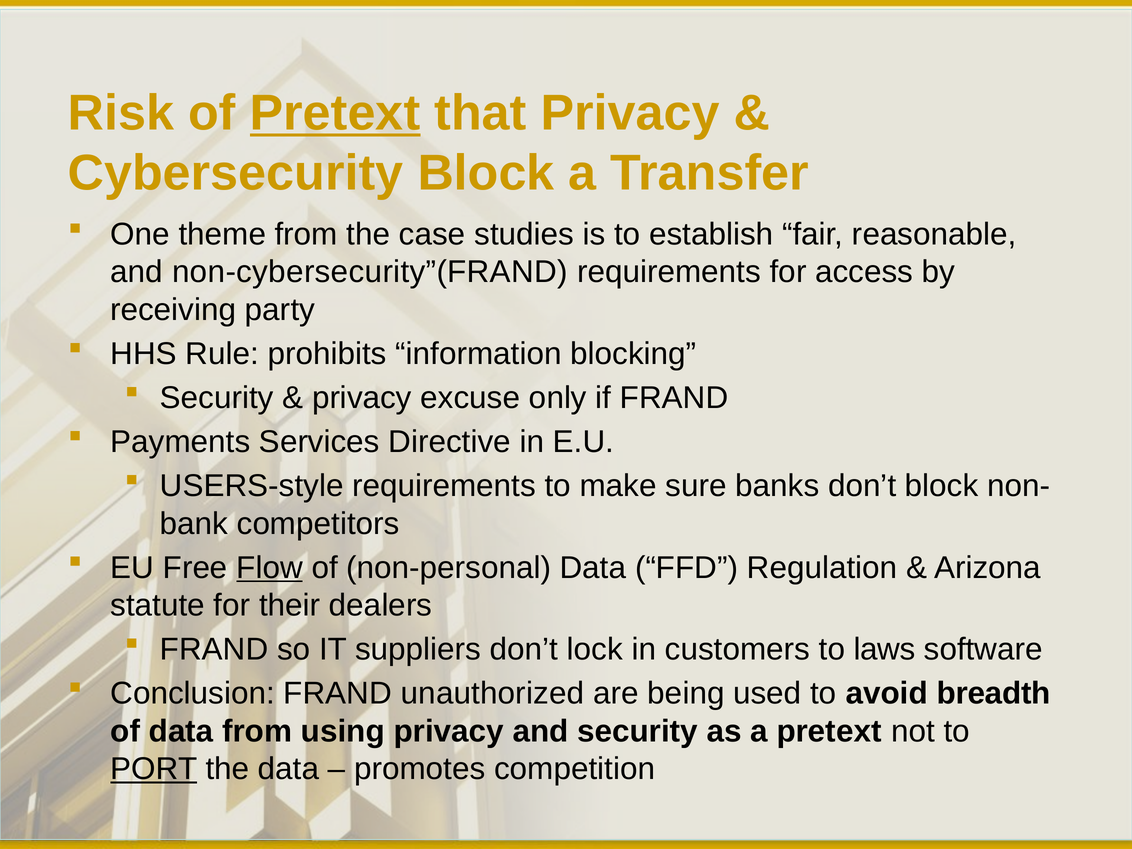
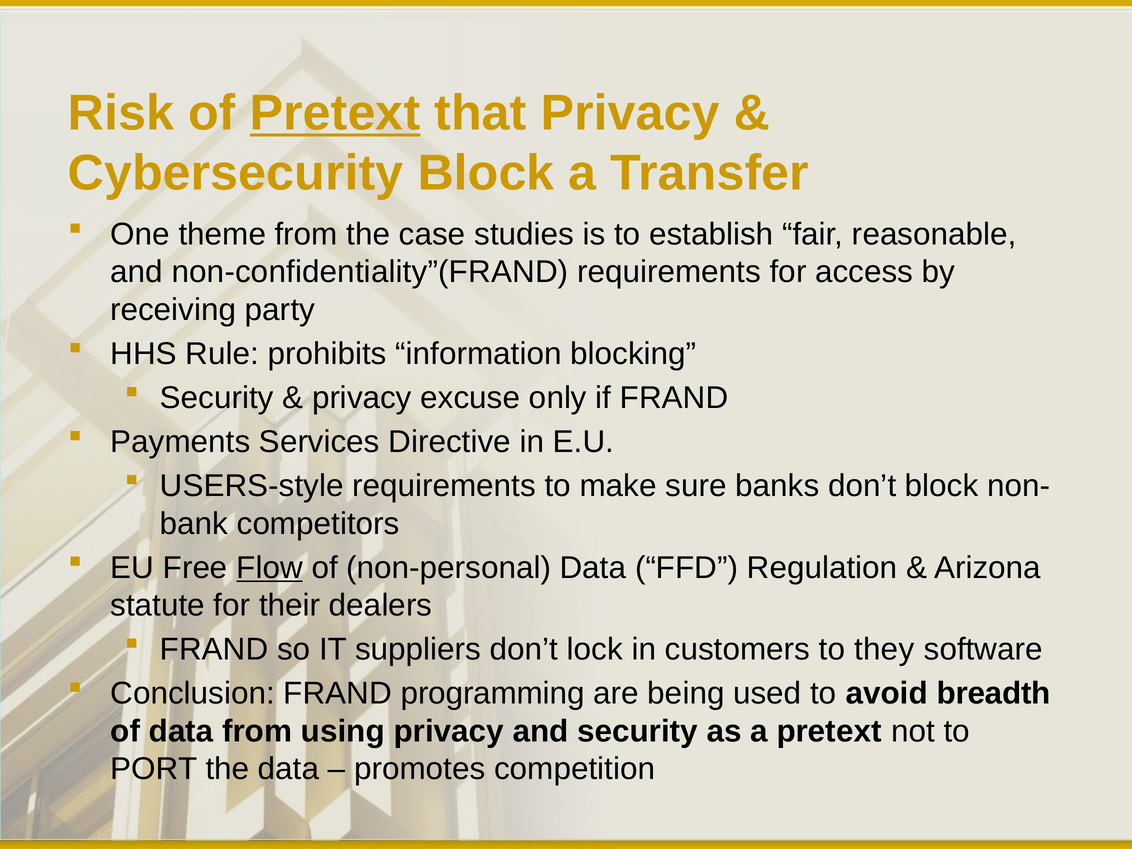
non-cybersecurity”(FRAND: non-cybersecurity”(FRAND -> non-confidentiality”(FRAND
laws: laws -> they
unauthorized: unauthorized -> programming
PORT underline: present -> none
